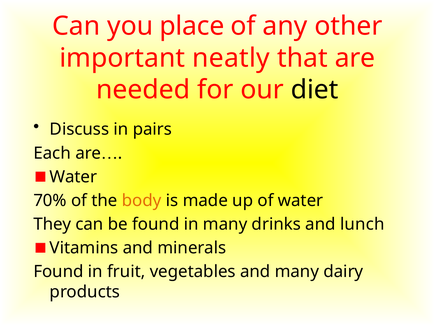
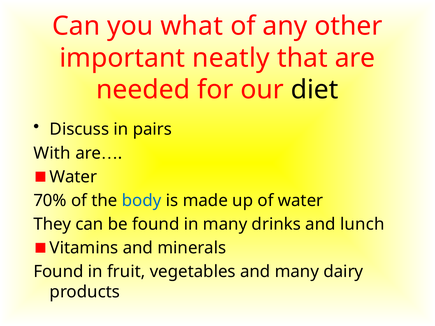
place: place -> what
Each: Each -> With
body colour: orange -> blue
